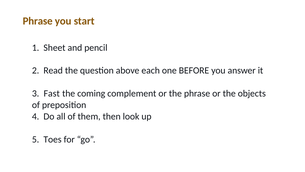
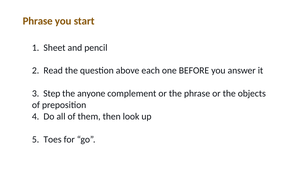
Fast: Fast -> Step
coming: coming -> anyone
